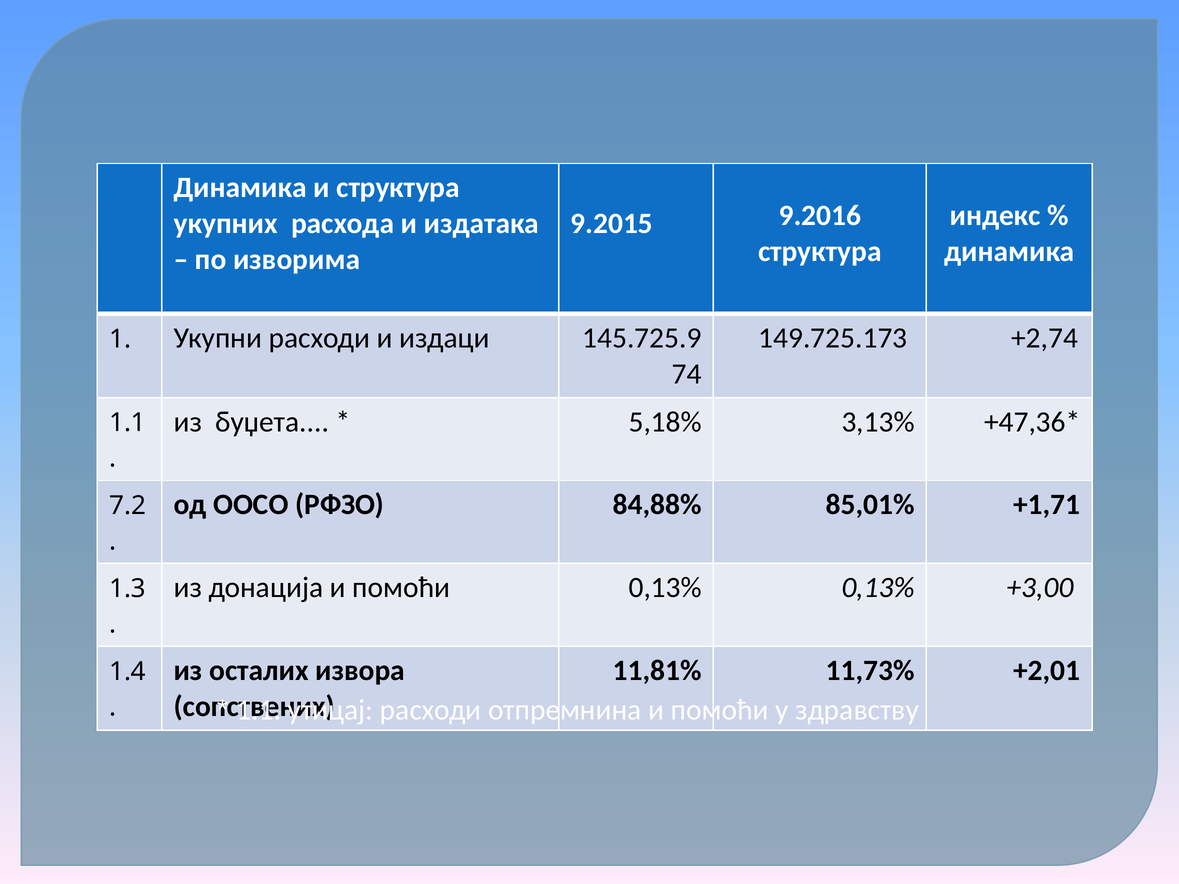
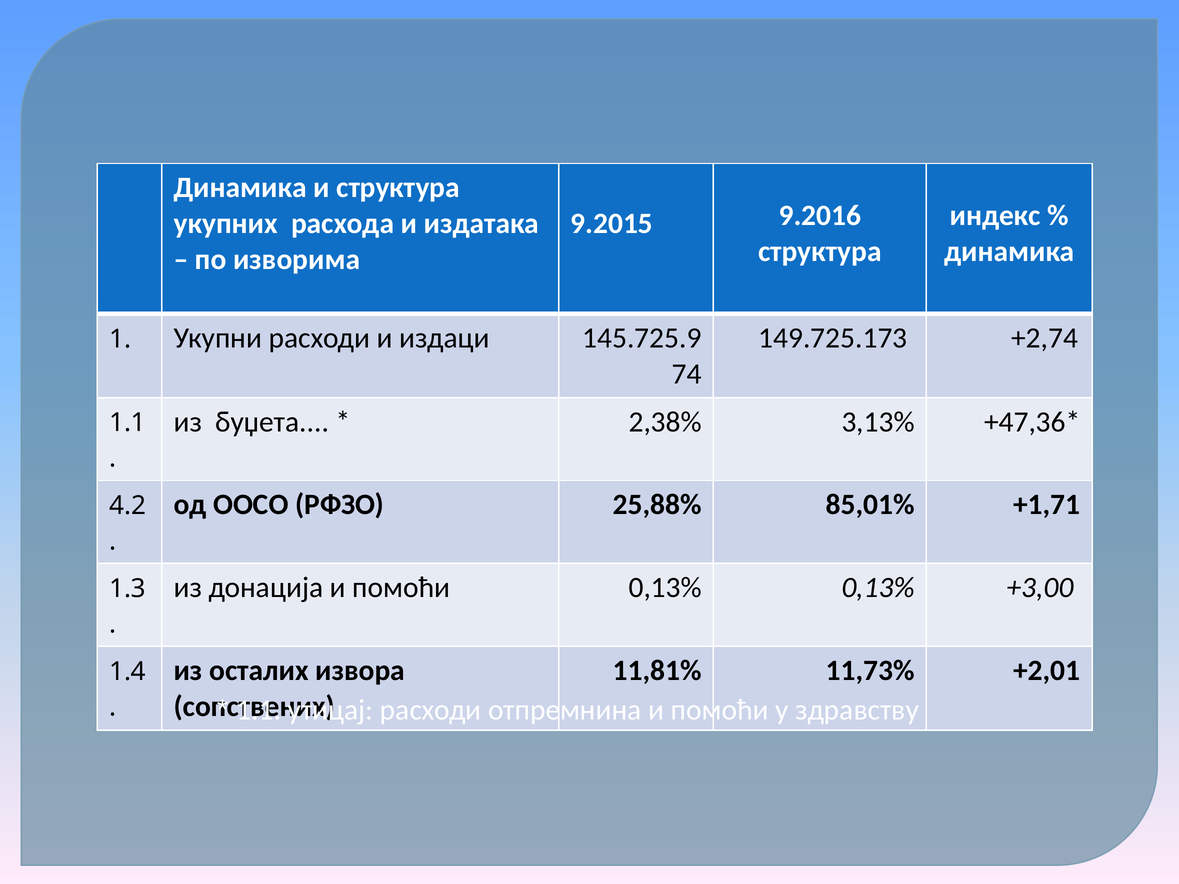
5,18%: 5,18% -> 2,38%
84,88%: 84,88% -> 25,88%
7.2: 7.2 -> 4.2
